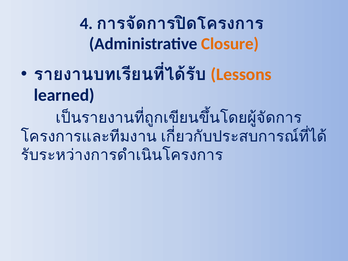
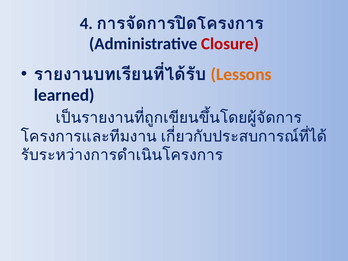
Closure colour: orange -> red
